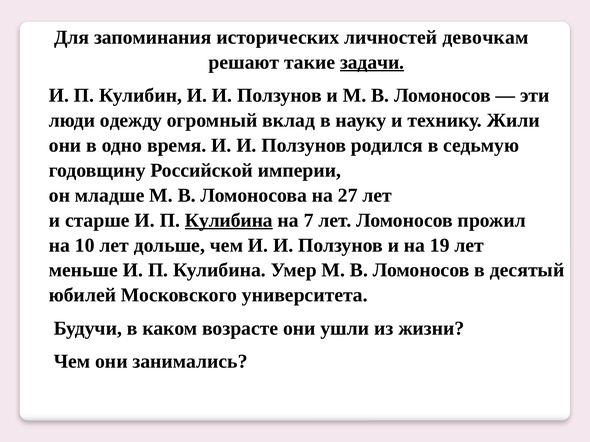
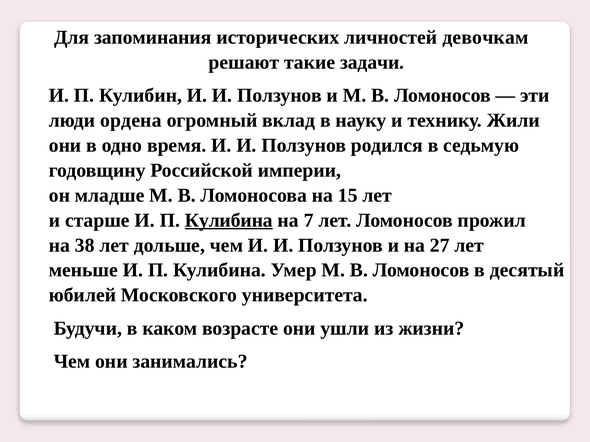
задачи underline: present -> none
одежду: одежду -> ордена
27: 27 -> 15
10: 10 -> 38
19: 19 -> 27
